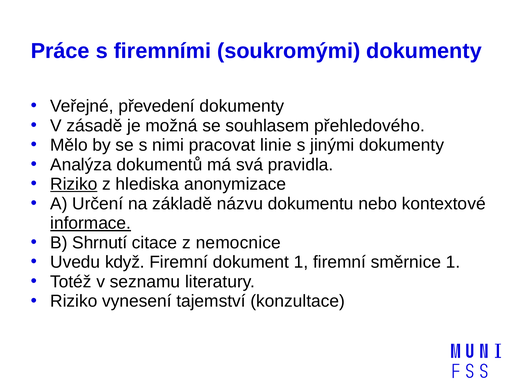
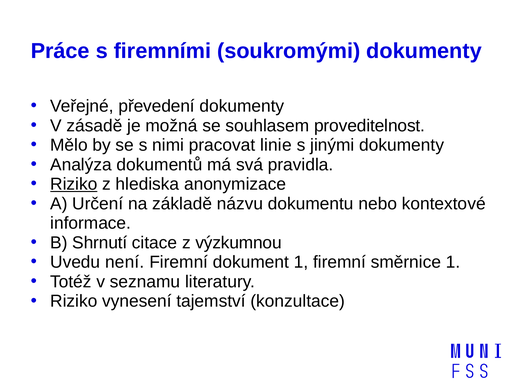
přehledového: přehledového -> proveditelnost
informace underline: present -> none
nemocnice: nemocnice -> výzkumnou
když: když -> není
